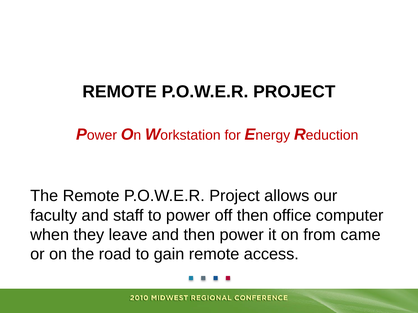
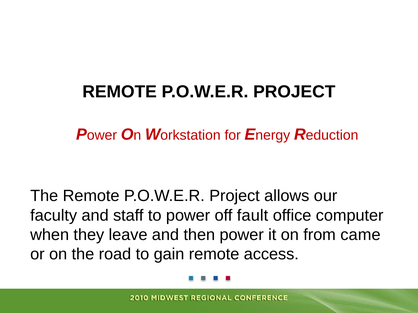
off then: then -> fault
